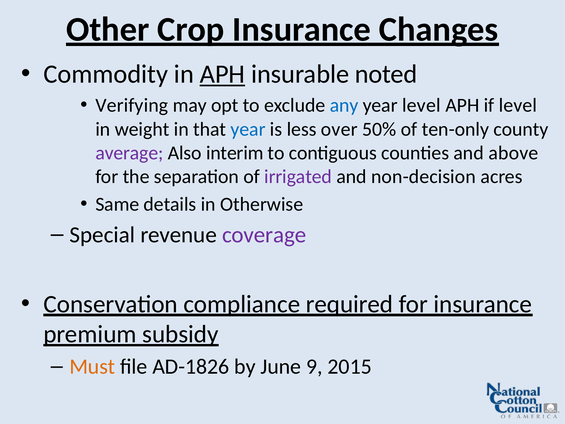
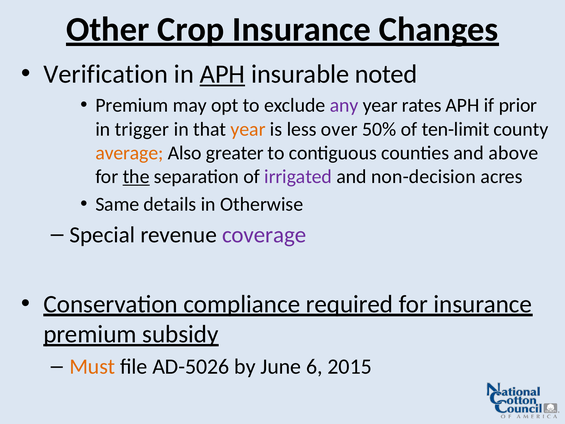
Commodity: Commodity -> Verification
Verifying at (132, 105): Verifying -> Premium
any colour: blue -> purple
year level: level -> rates
if level: level -> prior
weight: weight -> trigger
year at (248, 129) colour: blue -> orange
ten-only: ten-only -> ten-limit
average colour: purple -> orange
interim: interim -> greater
the underline: none -> present
AD-1826: AD-1826 -> AD-5026
9: 9 -> 6
